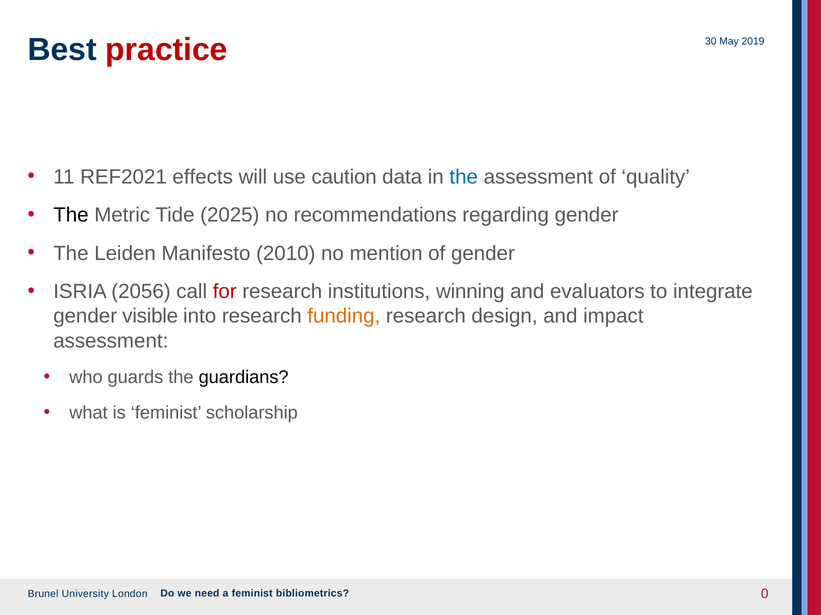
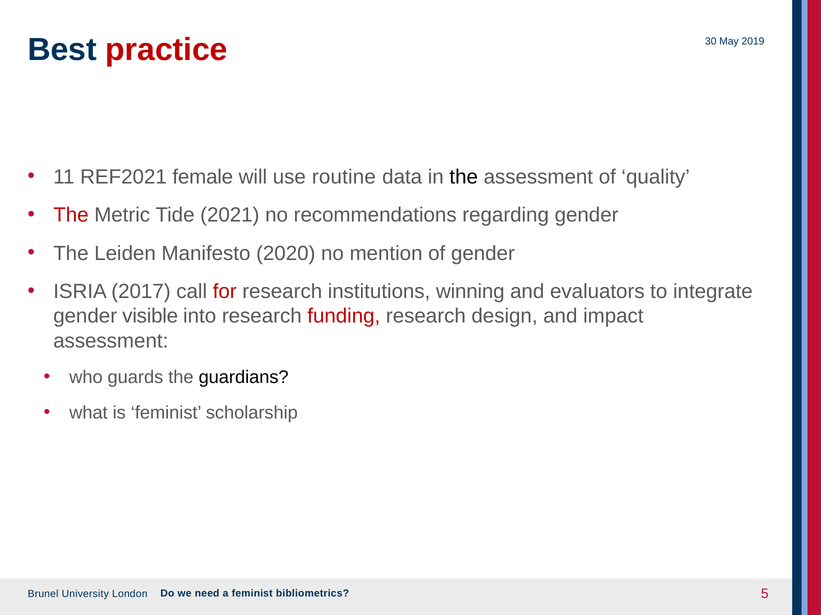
effects: effects -> female
caution: caution -> routine
the at (464, 177) colour: blue -> black
The at (71, 215) colour: black -> red
2025: 2025 -> 2021
2010: 2010 -> 2020
2056: 2056 -> 2017
funding colour: orange -> red
0: 0 -> 5
